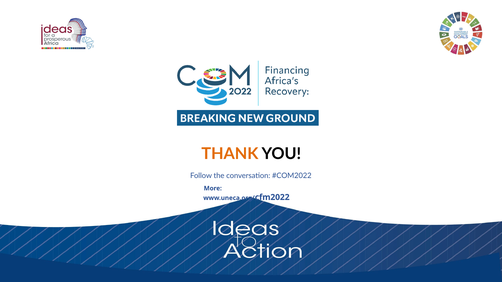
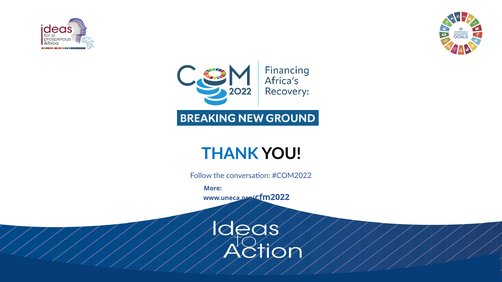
THANK colour: orange -> blue
